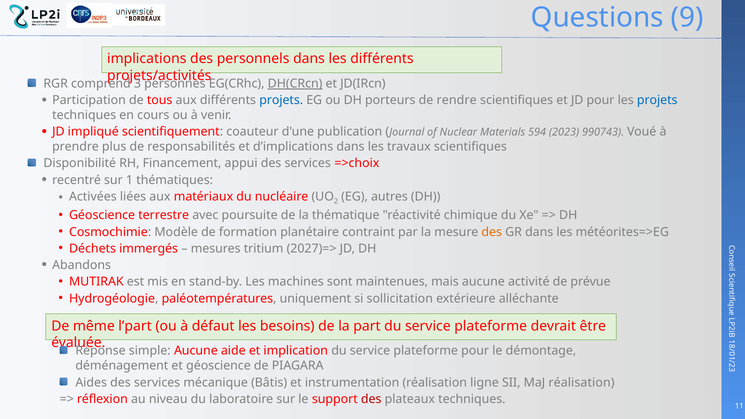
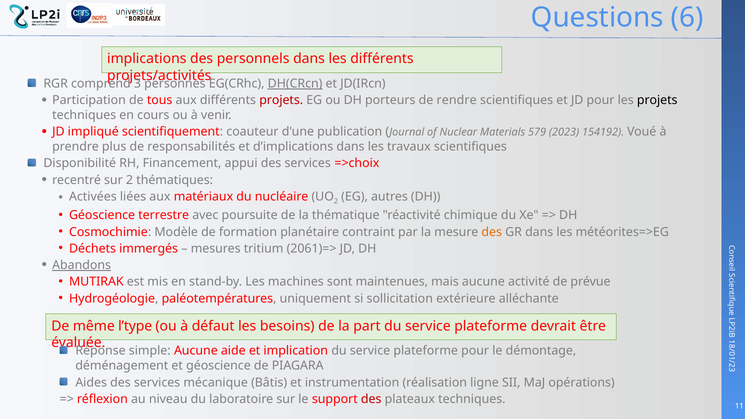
9: 9 -> 6
projets at (281, 100) colour: blue -> red
projets at (657, 100) colour: blue -> black
594: 594 -> 579
990743: 990743 -> 154192
sur 1: 1 -> 2
2027)=>: 2027)=> -> 2061)=>
Abandons underline: none -> present
l’part: l’part -> l’type
MaJ réalisation: réalisation -> opérations
